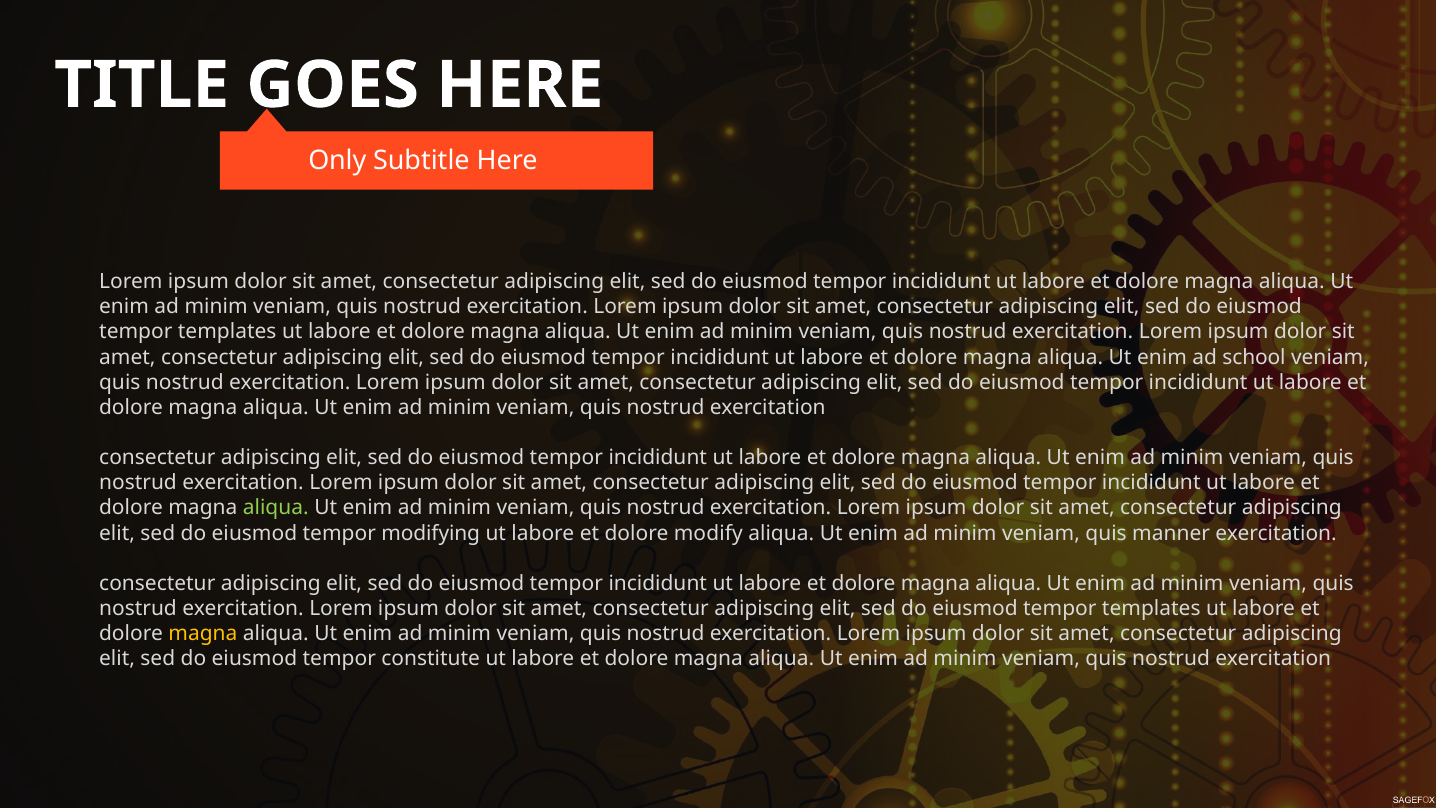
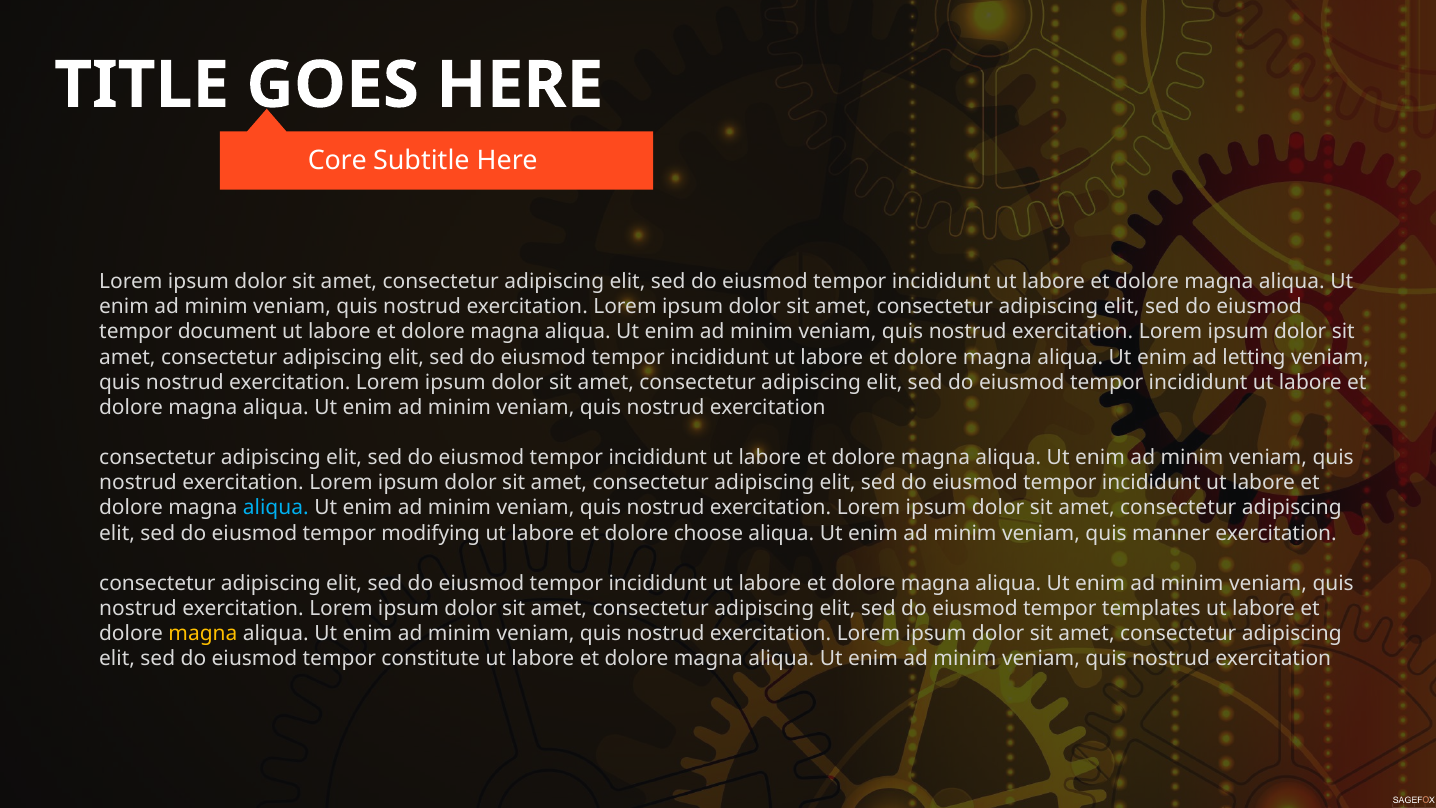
Only: Only -> Core
templates at (227, 332): templates -> document
school: school -> letting
aliqua at (276, 508) colour: light green -> light blue
modify: modify -> choose
